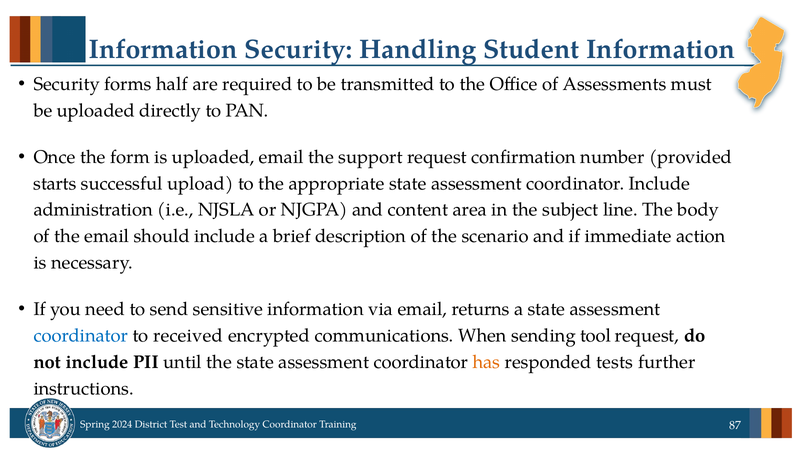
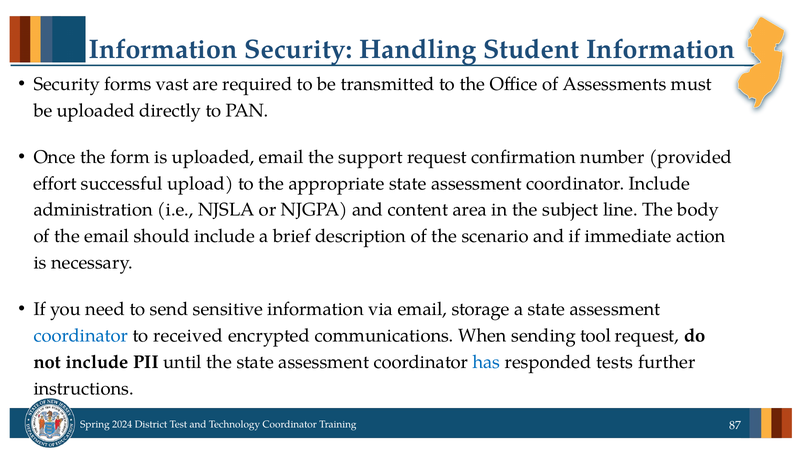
half: half -> vast
starts: starts -> effort
returns: returns -> storage
has colour: orange -> blue
